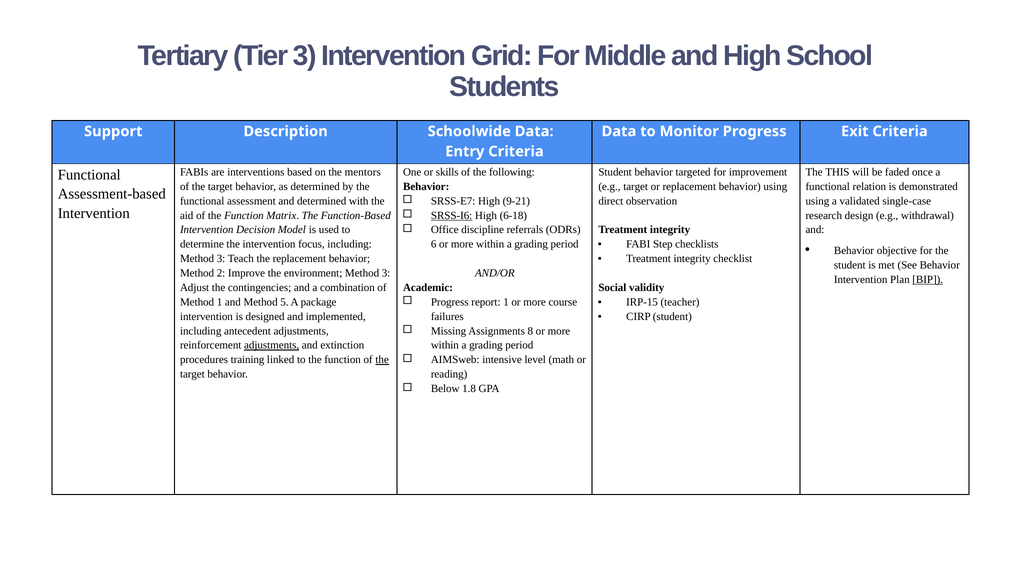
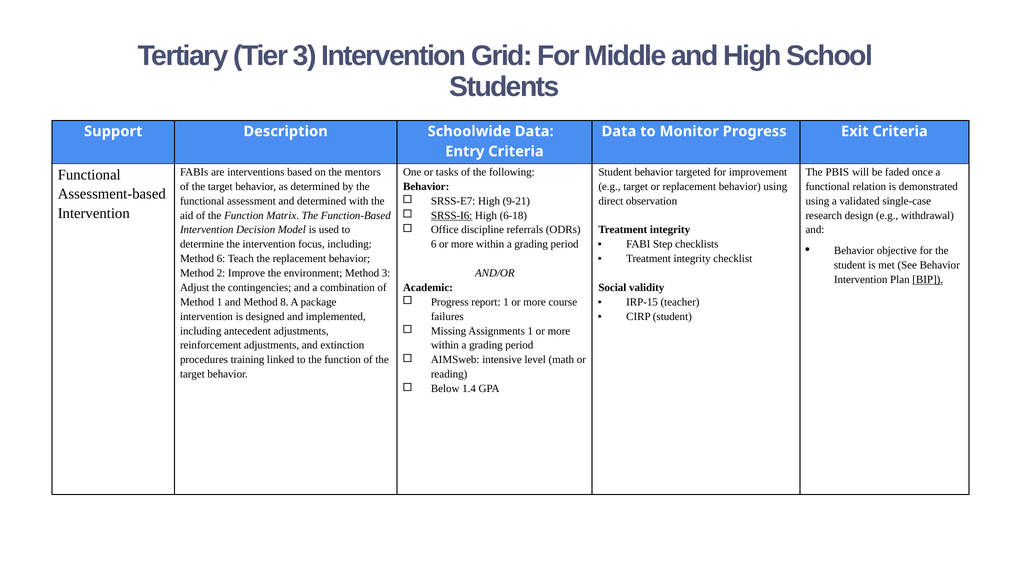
skills: skills -> tasks
THIS: THIS -> PBIS
3 at (221, 259): 3 -> 6
5: 5 -> 8
Assignments 8: 8 -> 1
adjustments at (272, 345) underline: present -> none
the at (382, 359) underline: present -> none
1.8: 1.8 -> 1.4
